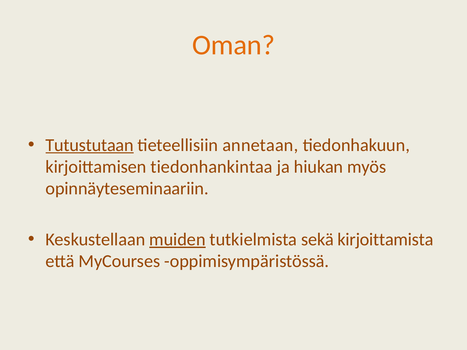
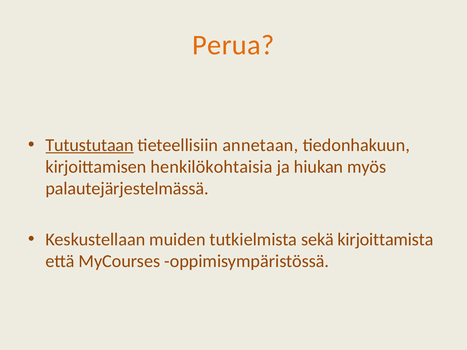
Oman: Oman -> Perua
tiedonhankintaa: tiedonhankintaa -> henkilökohtaisia
opinnäyteseminaariin: opinnäyteseminaariin -> palautejärjestelmässä
muiden underline: present -> none
